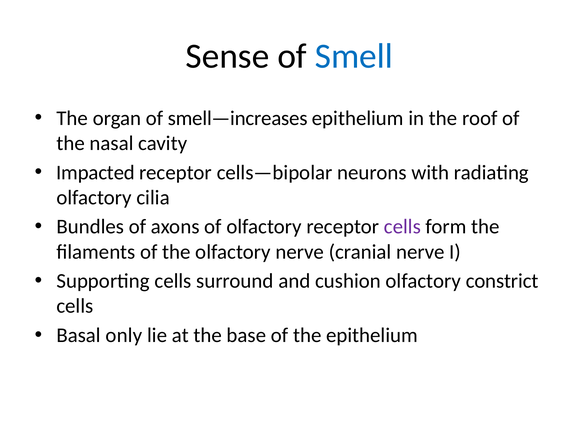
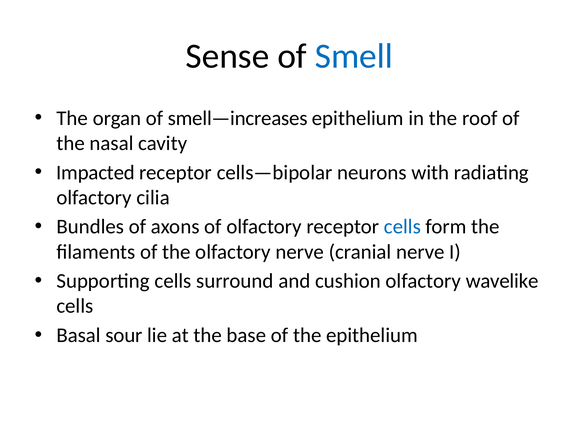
cells at (402, 227) colour: purple -> blue
constrict: constrict -> wavelike
only: only -> sour
